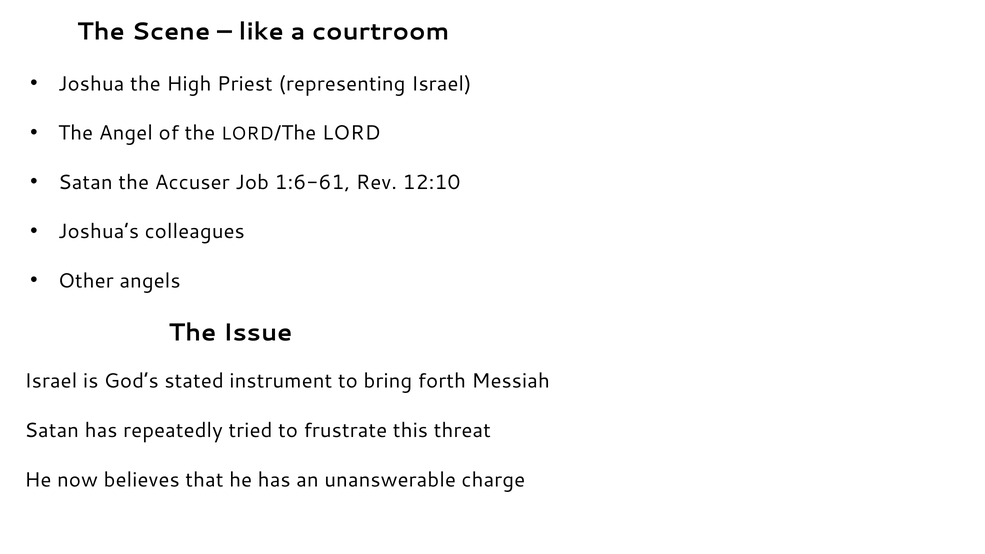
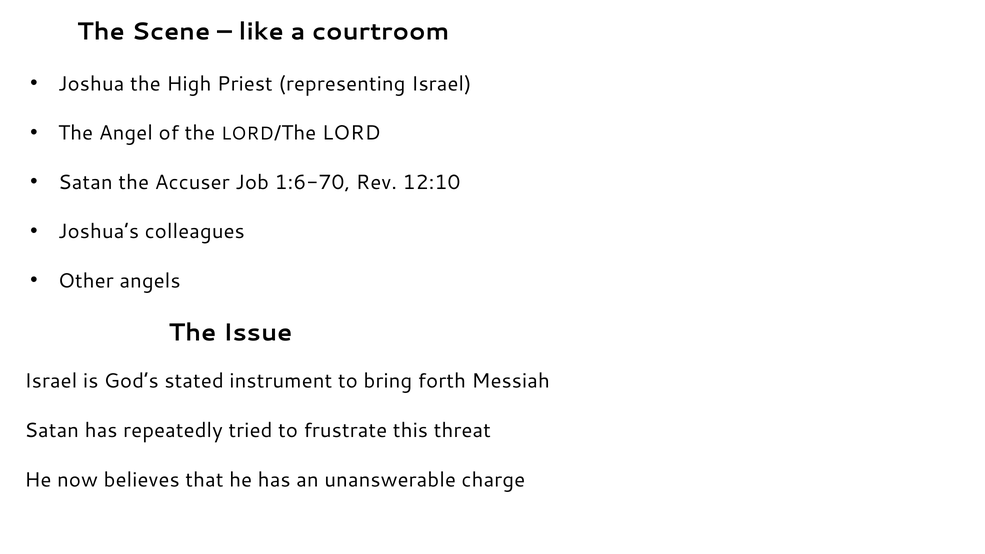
1:6-61: 1:6-61 -> 1:6-70
